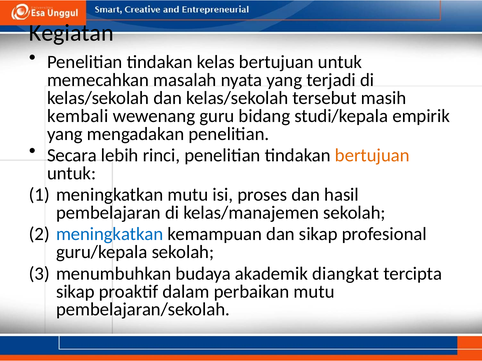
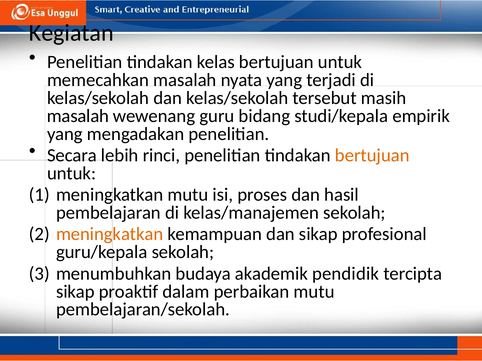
kembali at (78, 116): kembali -> masalah
meningkatkan at (110, 234) colour: blue -> orange
diangkat: diangkat -> pendidik
